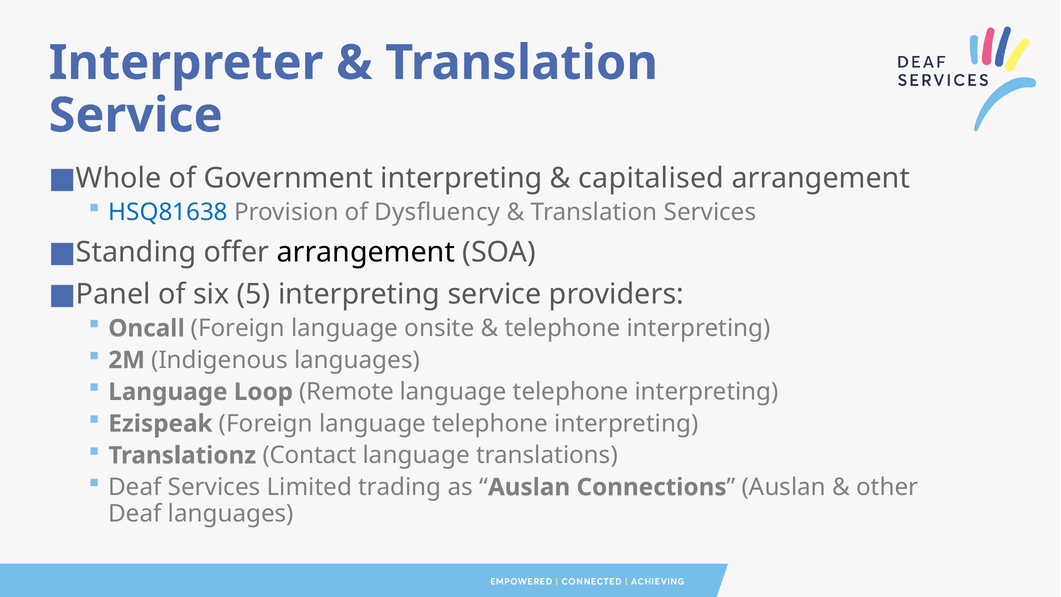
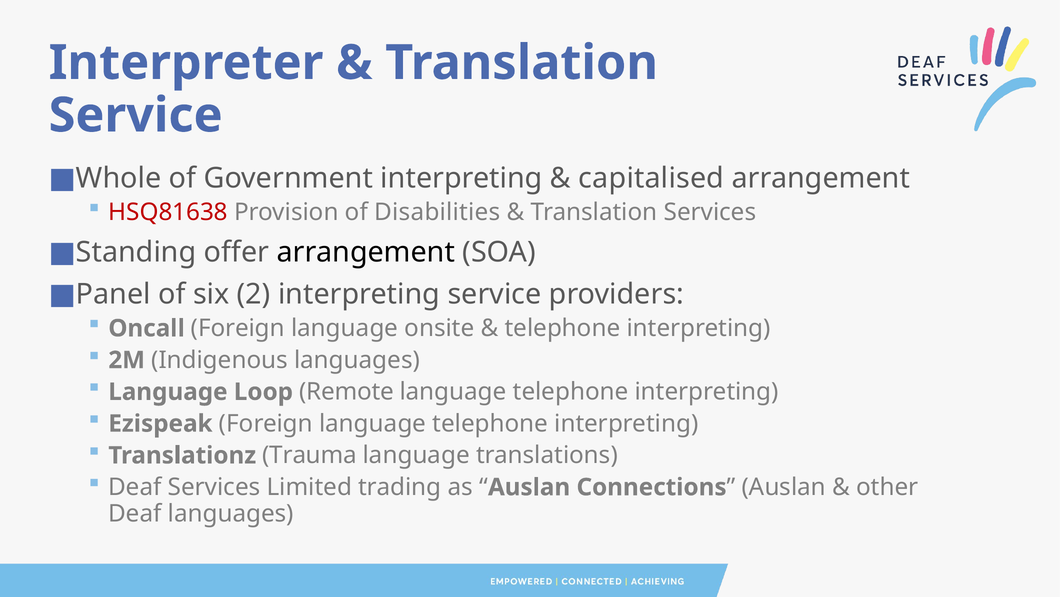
HSQ81638 colour: blue -> red
Dysfluency: Dysfluency -> Disabilities
5: 5 -> 2
Contact: Contact -> Trauma
